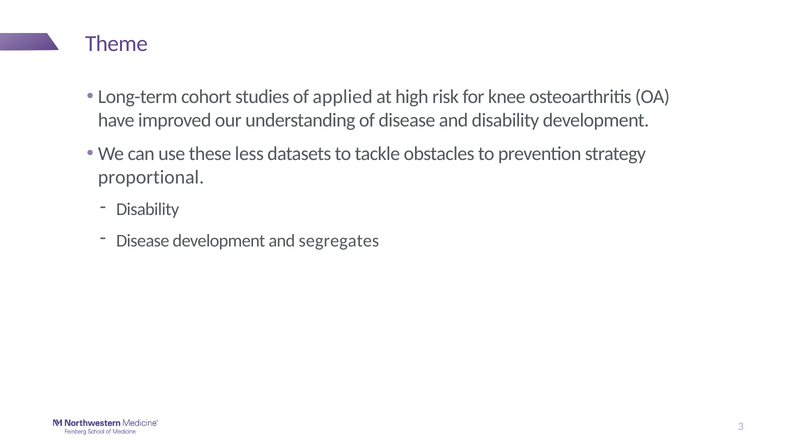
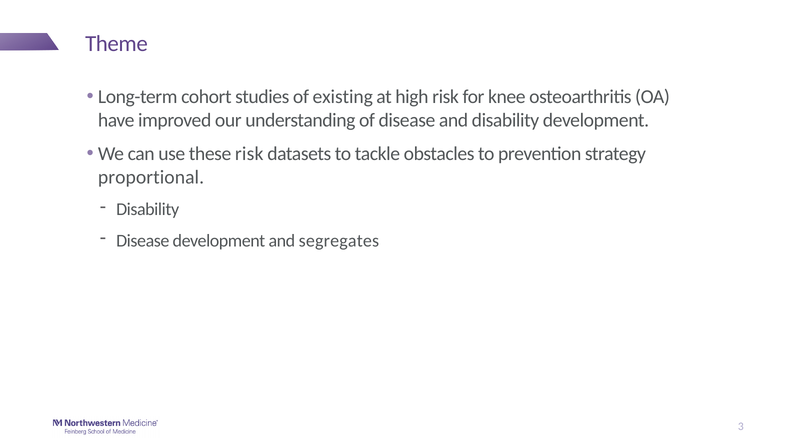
applied: applied -> existing
these less: less -> risk
